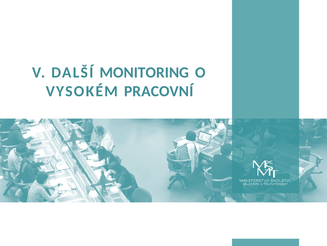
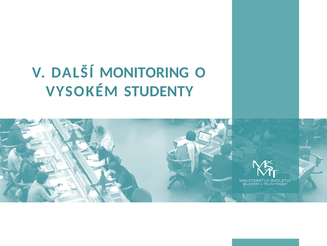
PRACOVNÍ: PRACOVNÍ -> STUDENTY
